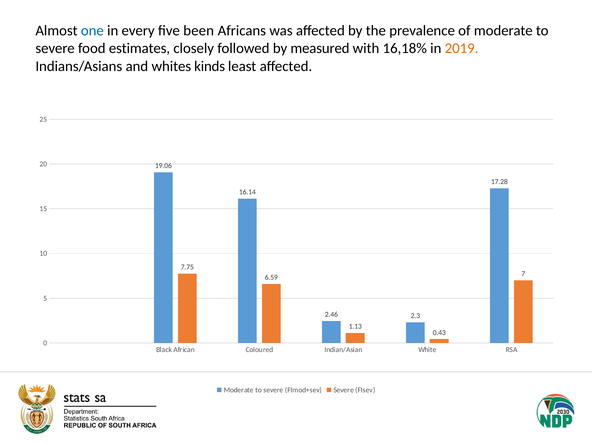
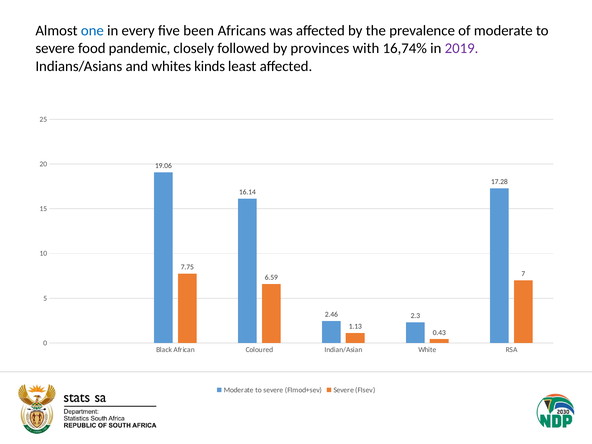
estimates: estimates -> pandemic
measured: measured -> provinces
16,18%: 16,18% -> 16,74%
2019 colour: orange -> purple
